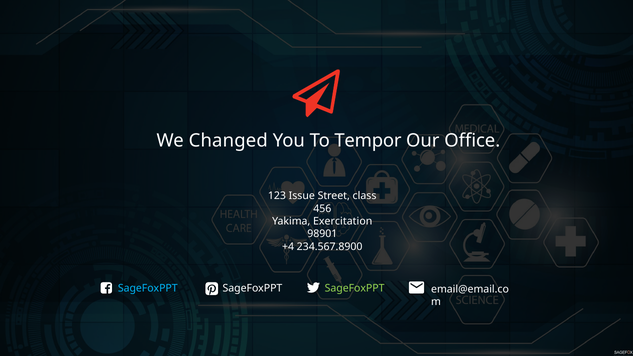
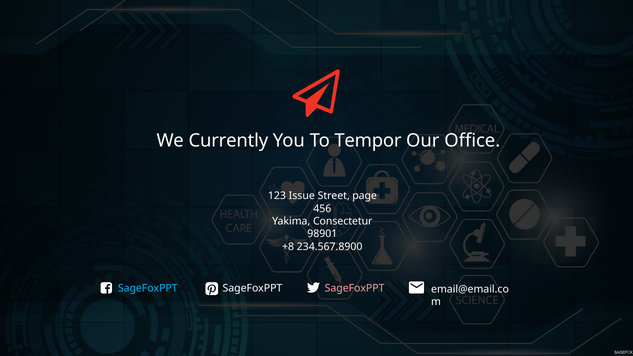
Changed: Changed -> Currently
class: class -> page
Exercitation: Exercitation -> Consectetur
+4: +4 -> +8
SageFoxPPT at (355, 289) colour: light green -> pink
